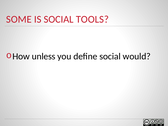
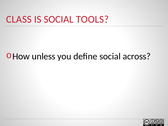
SOME: SOME -> CLASS
would: would -> across
